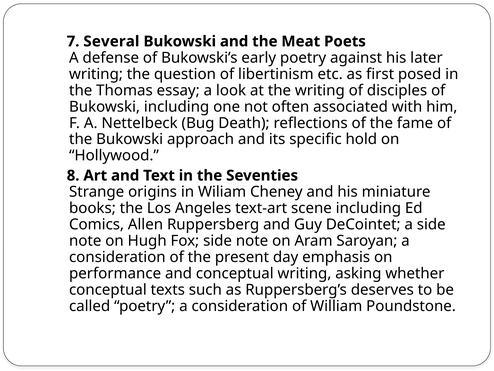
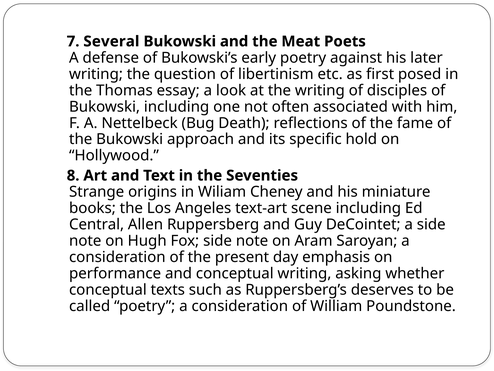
Comics: Comics -> Central
